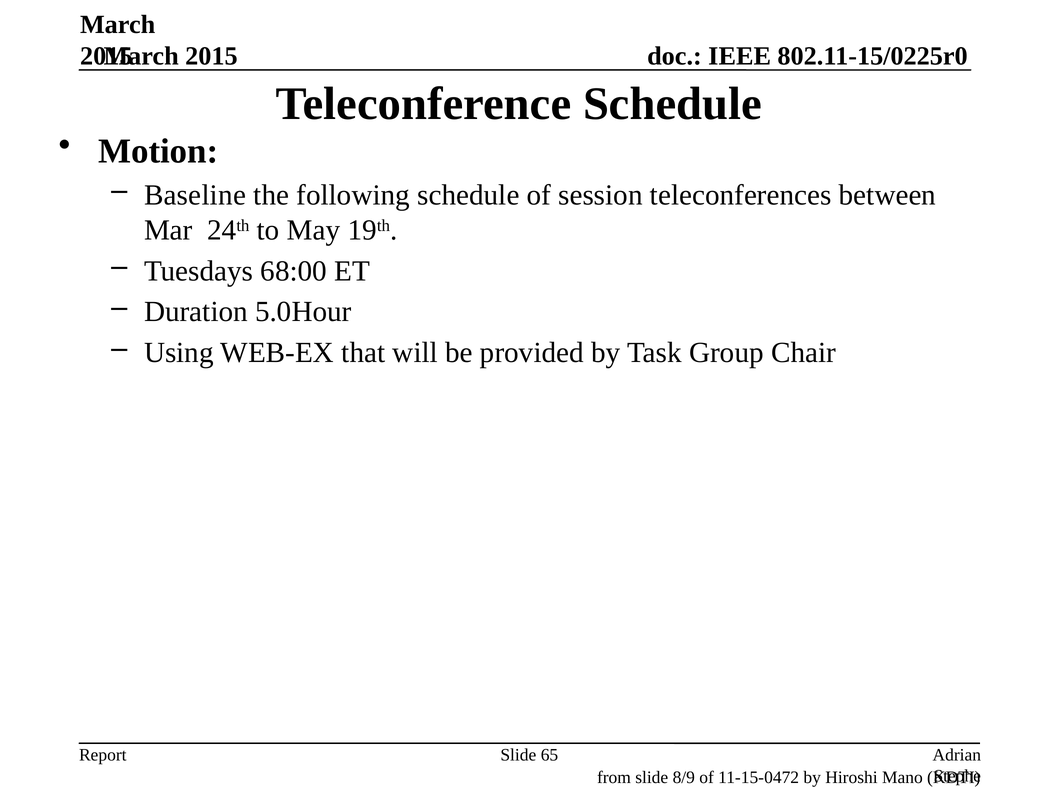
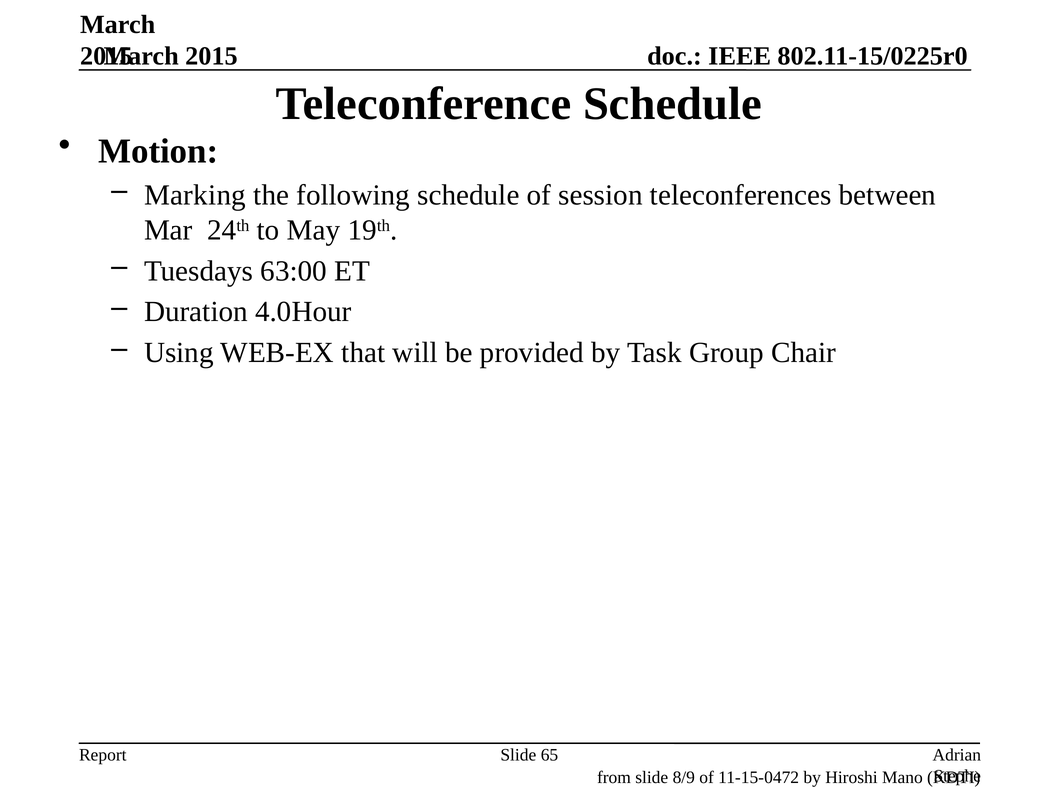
Baseline: Baseline -> Marking
68:00: 68:00 -> 63:00
5.0Hour: 5.0Hour -> 4.0Hour
